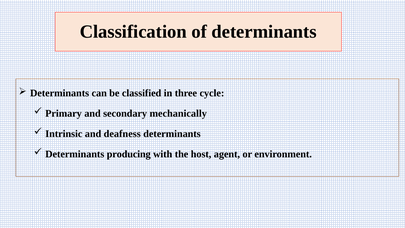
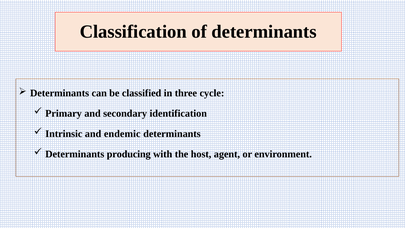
mechanically: mechanically -> identification
deafness: deafness -> endemic
